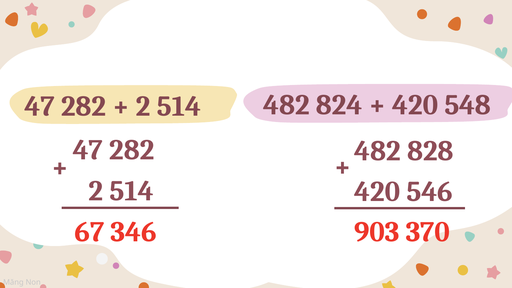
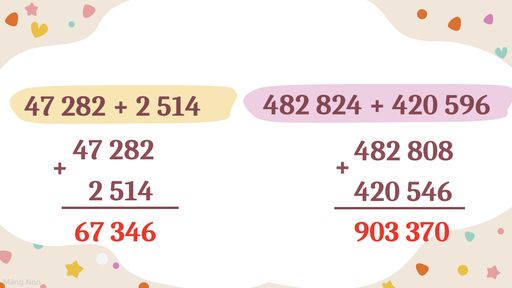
548: 548 -> 596
828: 828 -> 808
